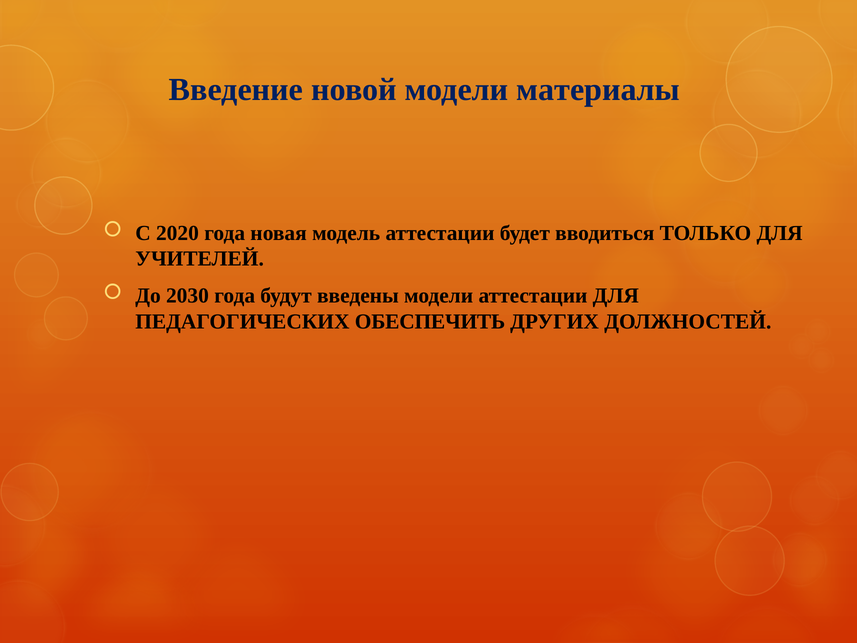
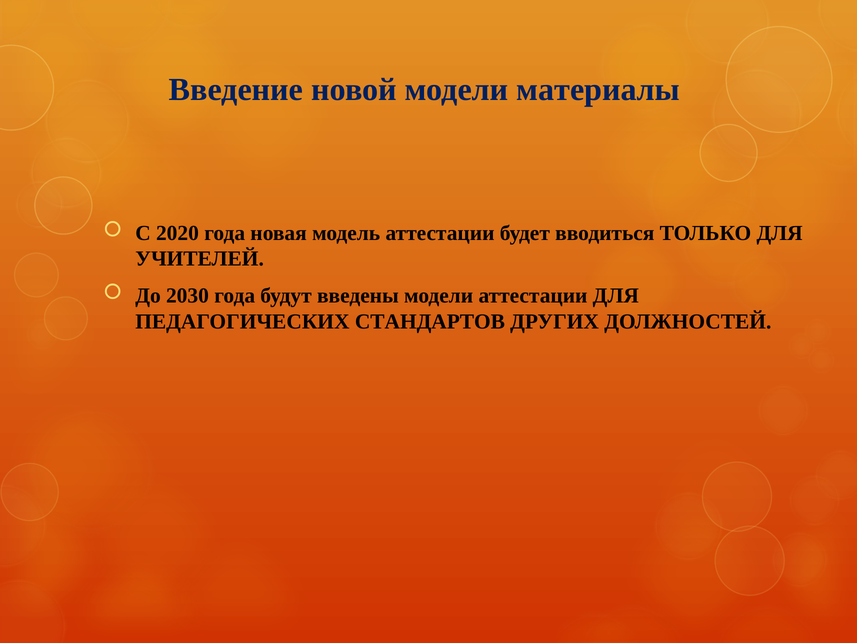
ОБЕСПЕЧИТЬ: ОБЕСПЕЧИТЬ -> СТАНДАРТОВ
